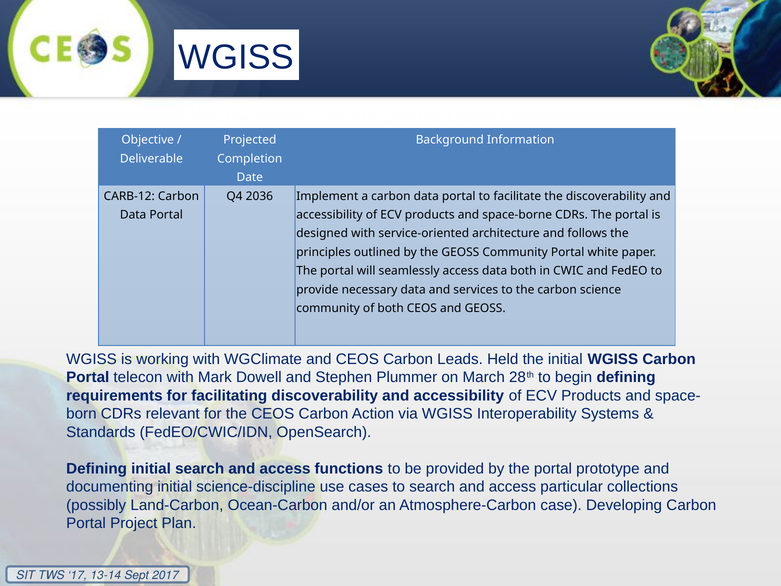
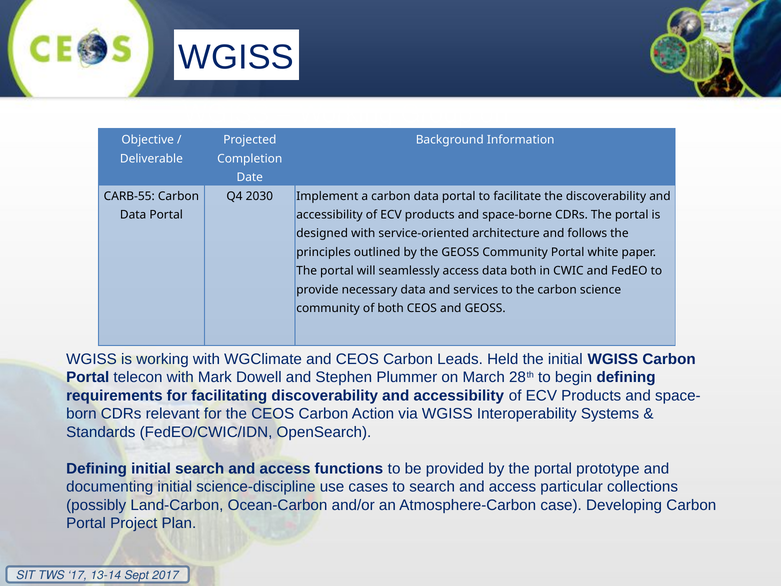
CARB-12: CARB-12 -> CARB-55
2036: 2036 -> 2030
